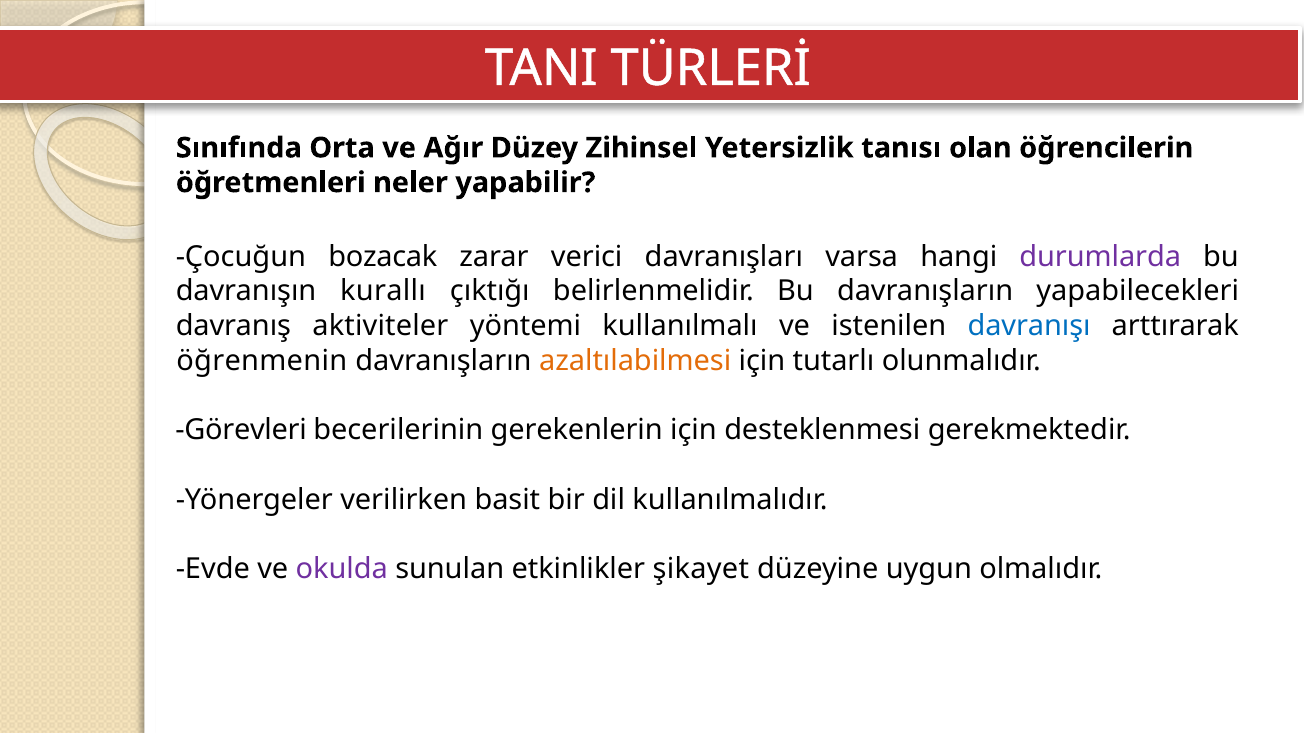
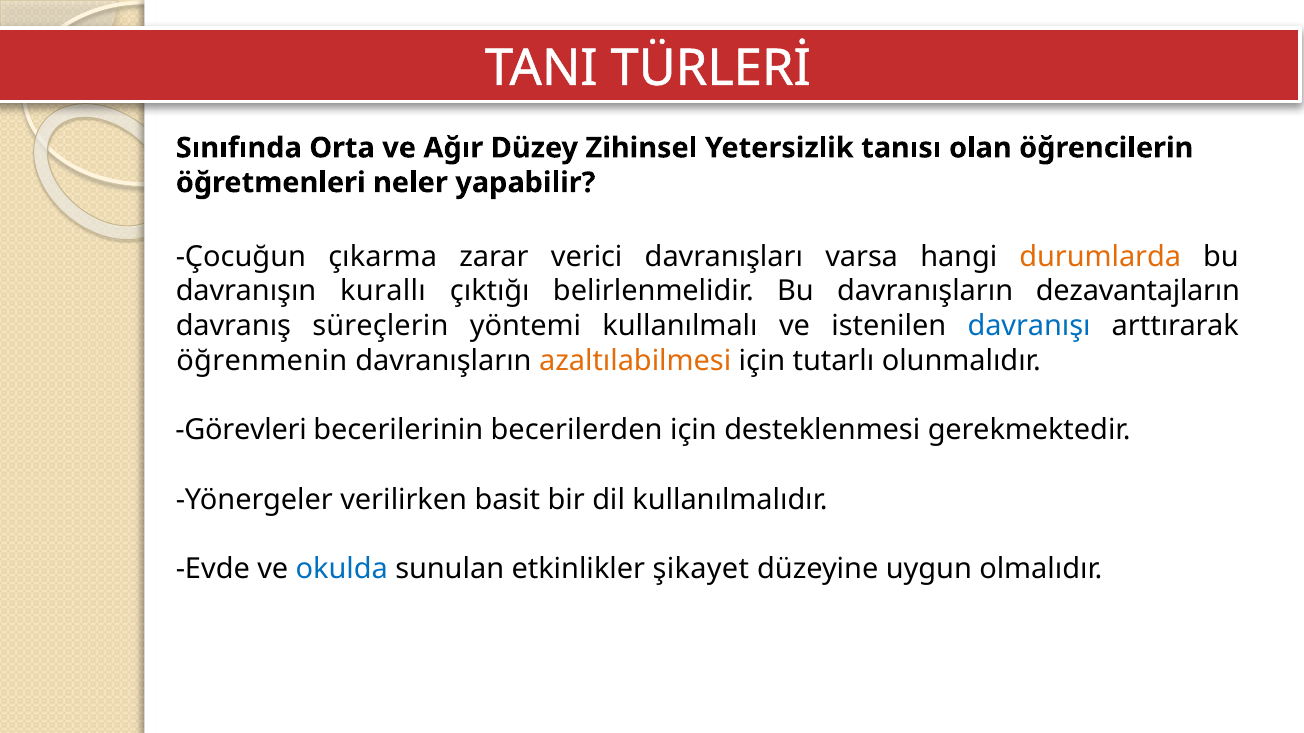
bozacak: bozacak -> çıkarma
durumlarda colour: purple -> orange
yapabilecekleri: yapabilecekleri -> dezavantajların
aktiviteler: aktiviteler -> süreçlerin
gerekenlerin: gerekenlerin -> becerilerden
okulda colour: purple -> blue
